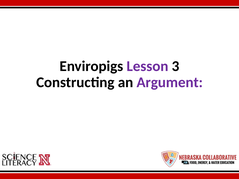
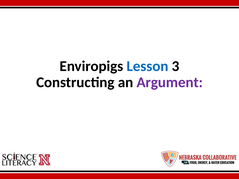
Lesson colour: purple -> blue
